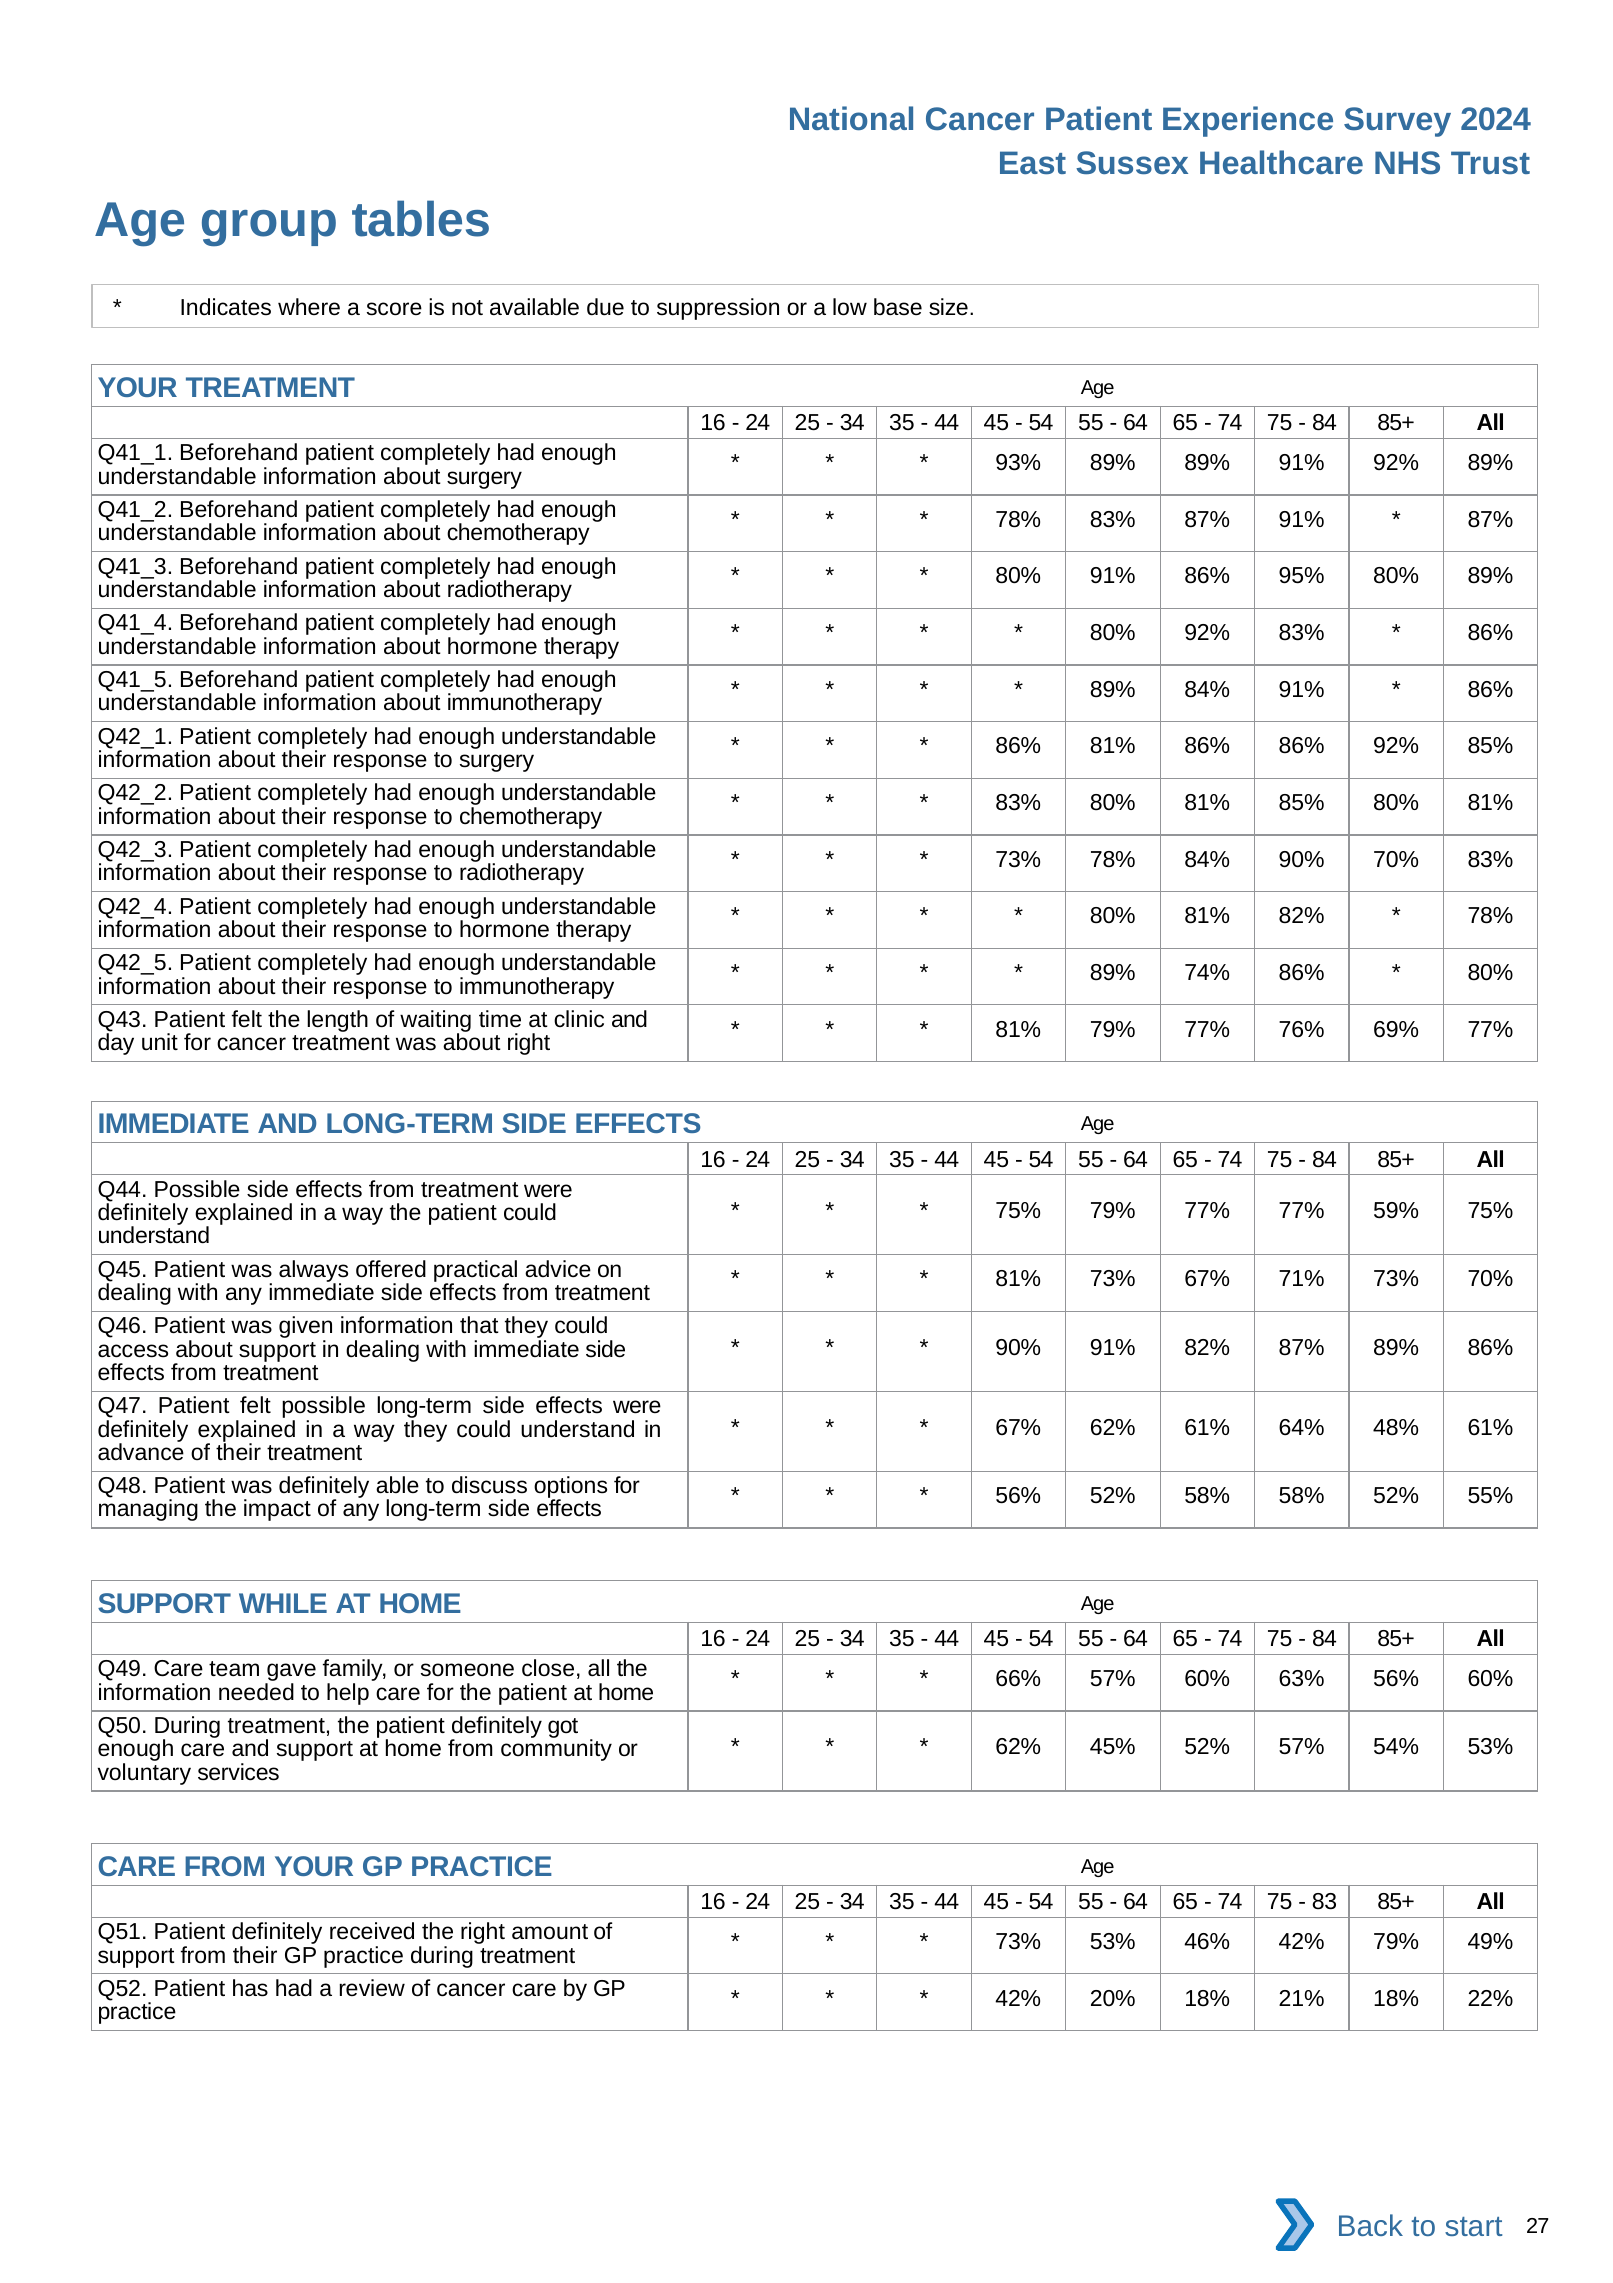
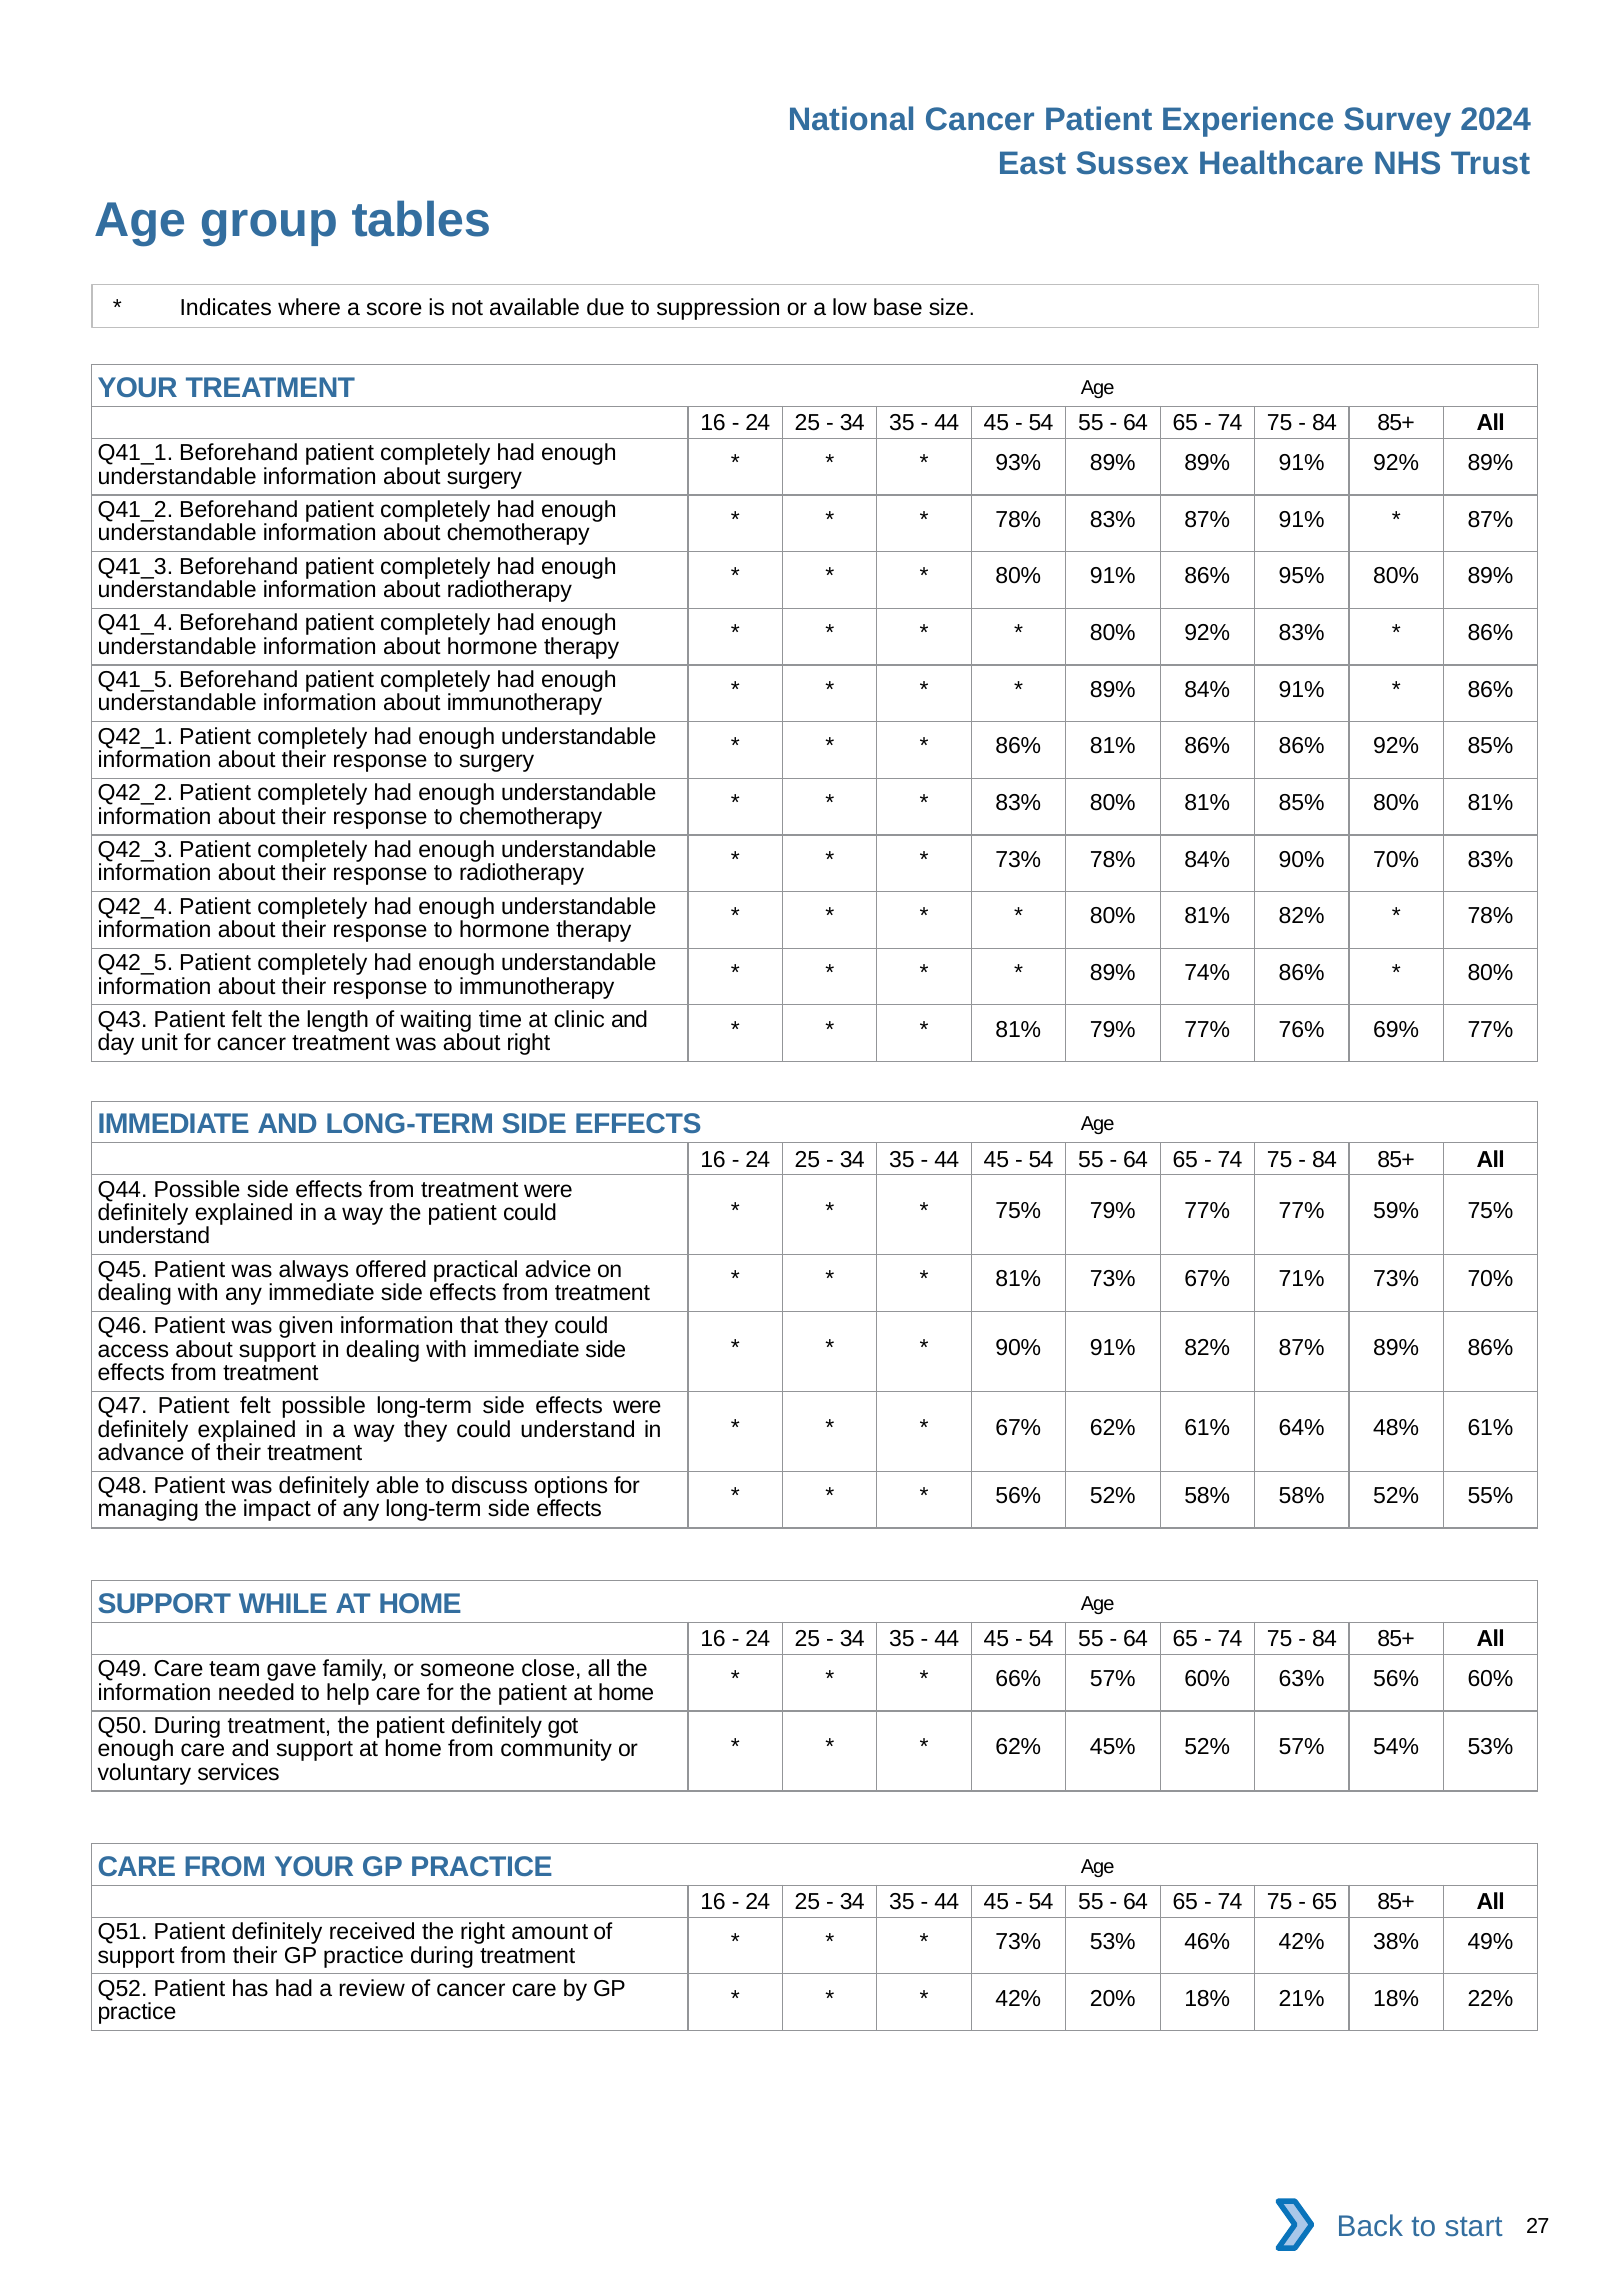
83 at (1325, 1902): 83 -> 65
42% 79%: 79% -> 38%
